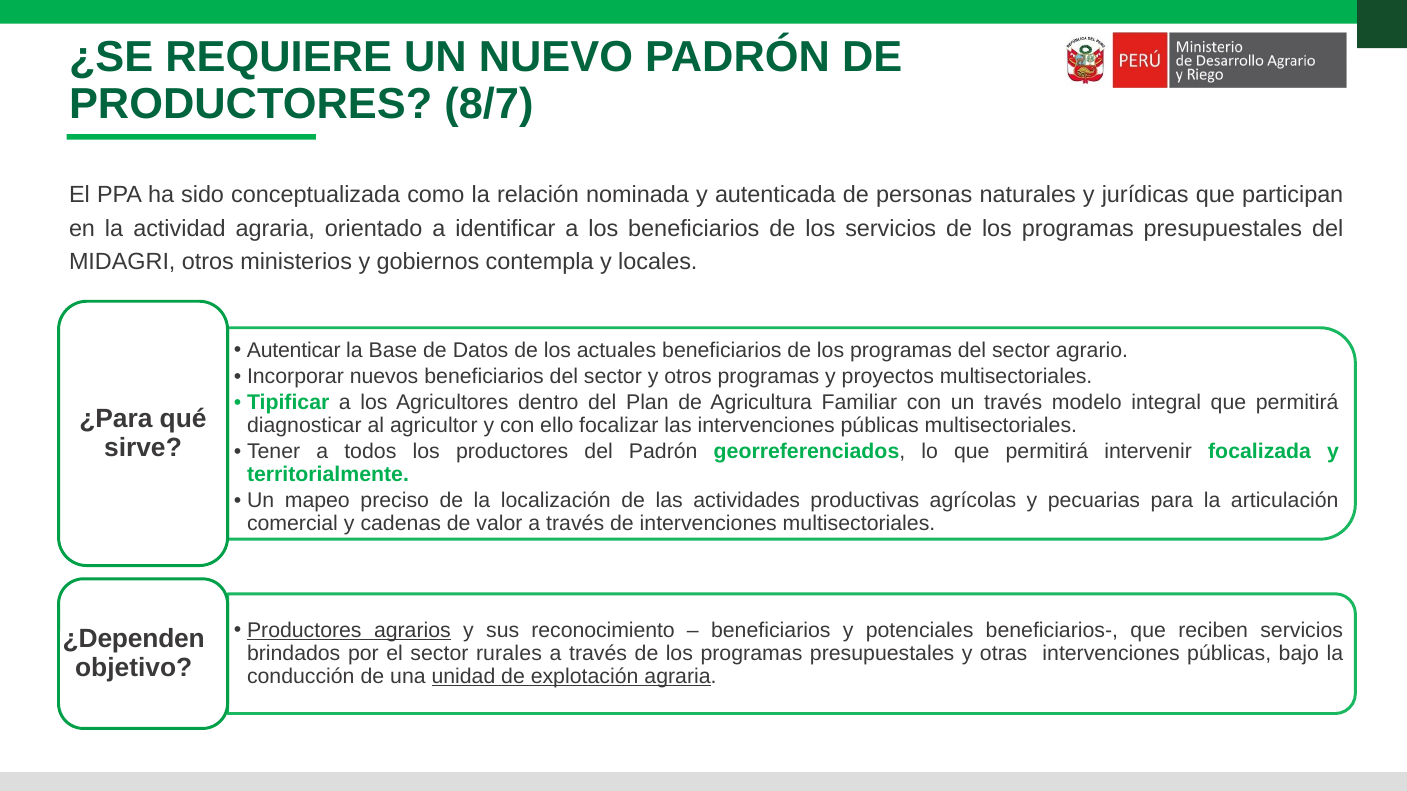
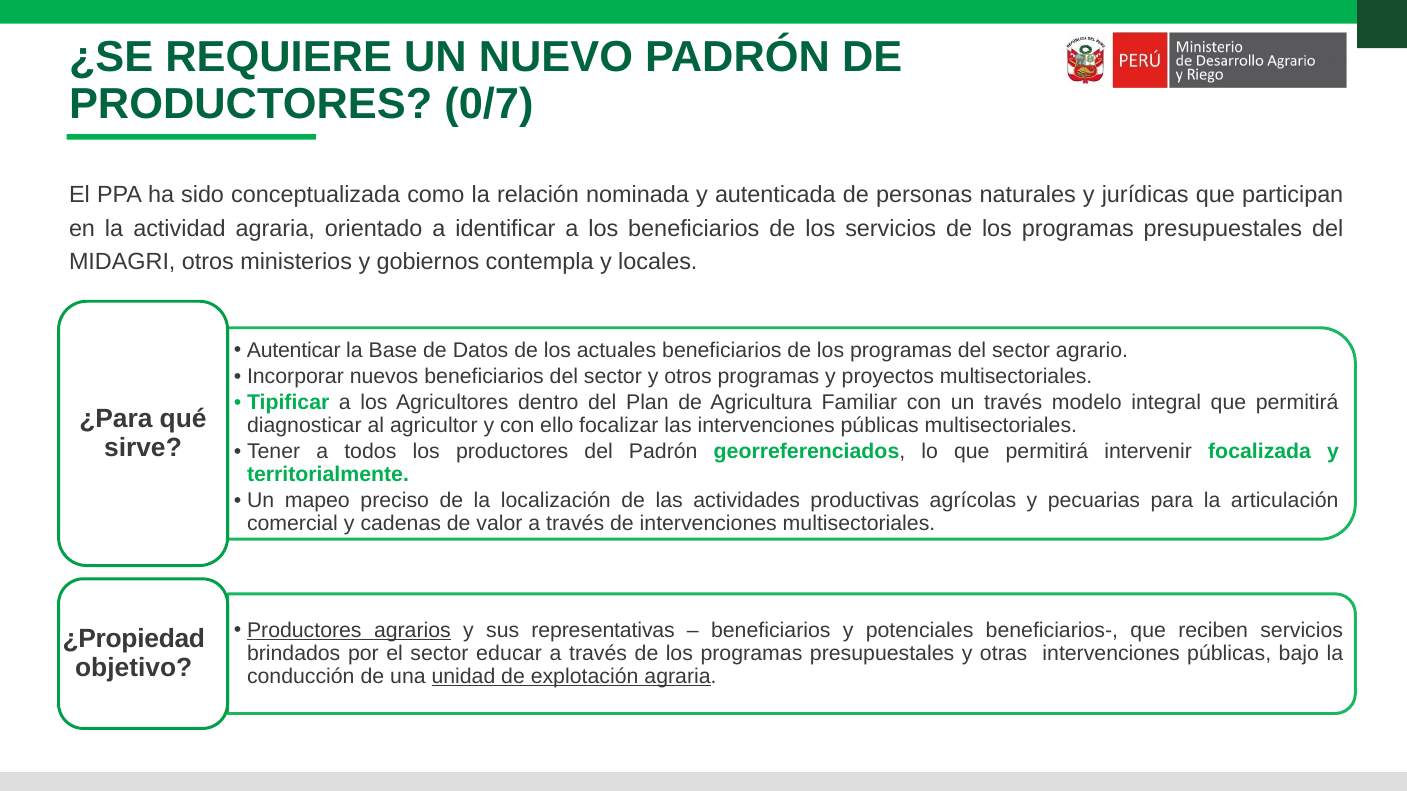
8/7: 8/7 -> 0/7
reconocimiento: reconocimiento -> representativas
¿Dependen: ¿Dependen -> ¿Propiedad
rurales: rurales -> educar
